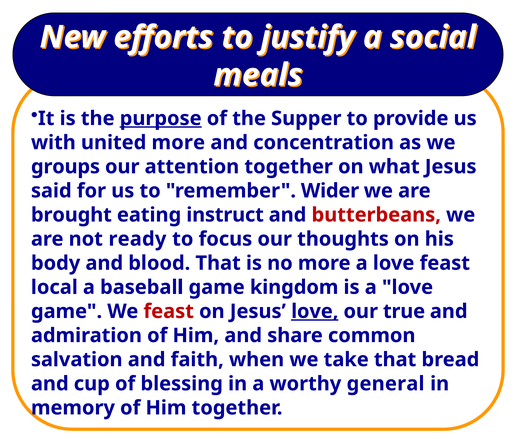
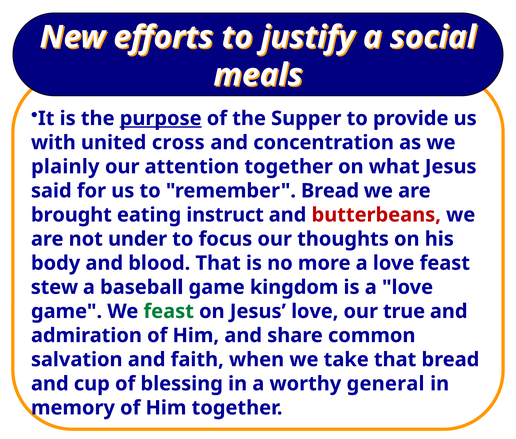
united more: more -> cross
groups: groups -> plainly
remember Wider: Wider -> Bread
ready: ready -> under
local: local -> stew
feast at (169, 311) colour: red -> green
love at (315, 311) underline: present -> none
